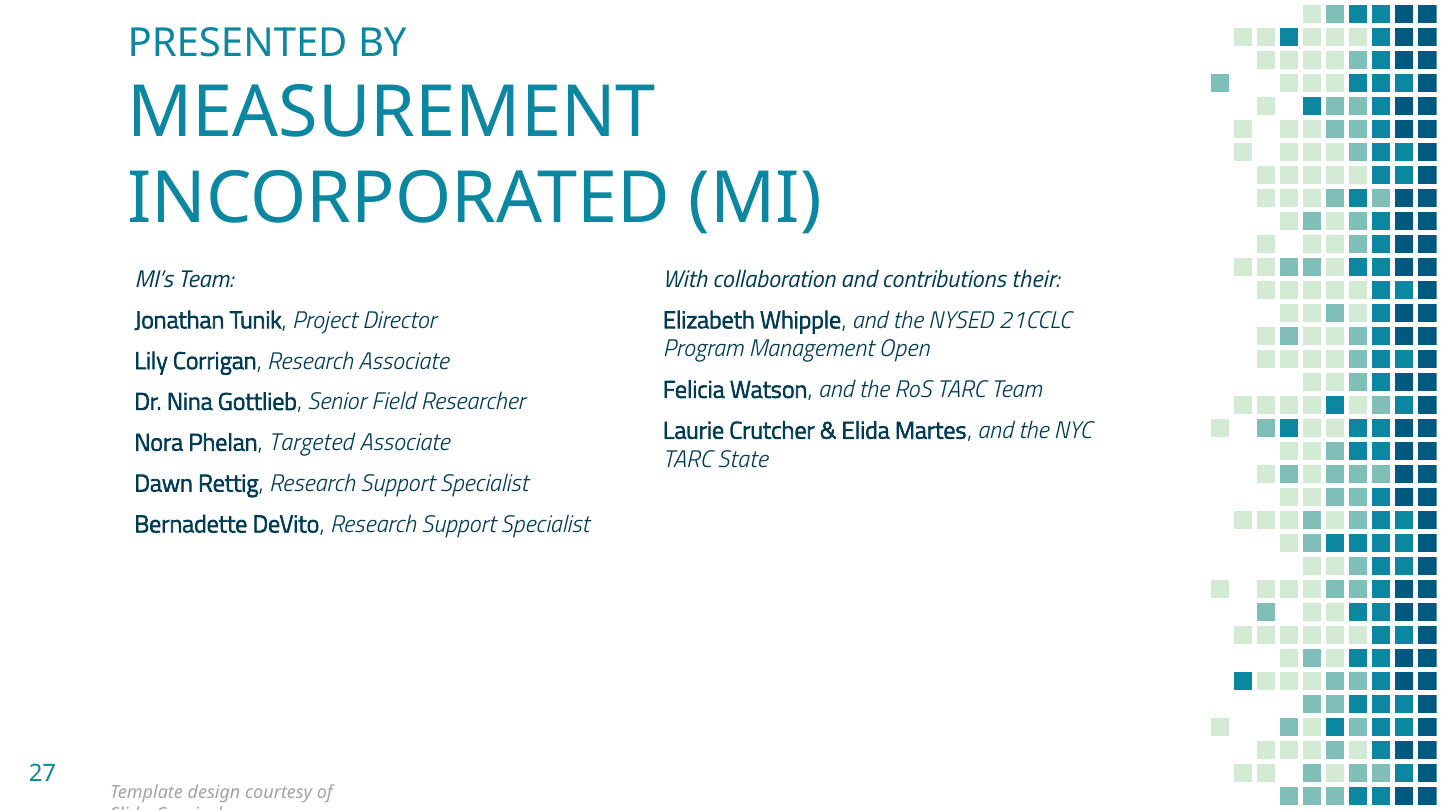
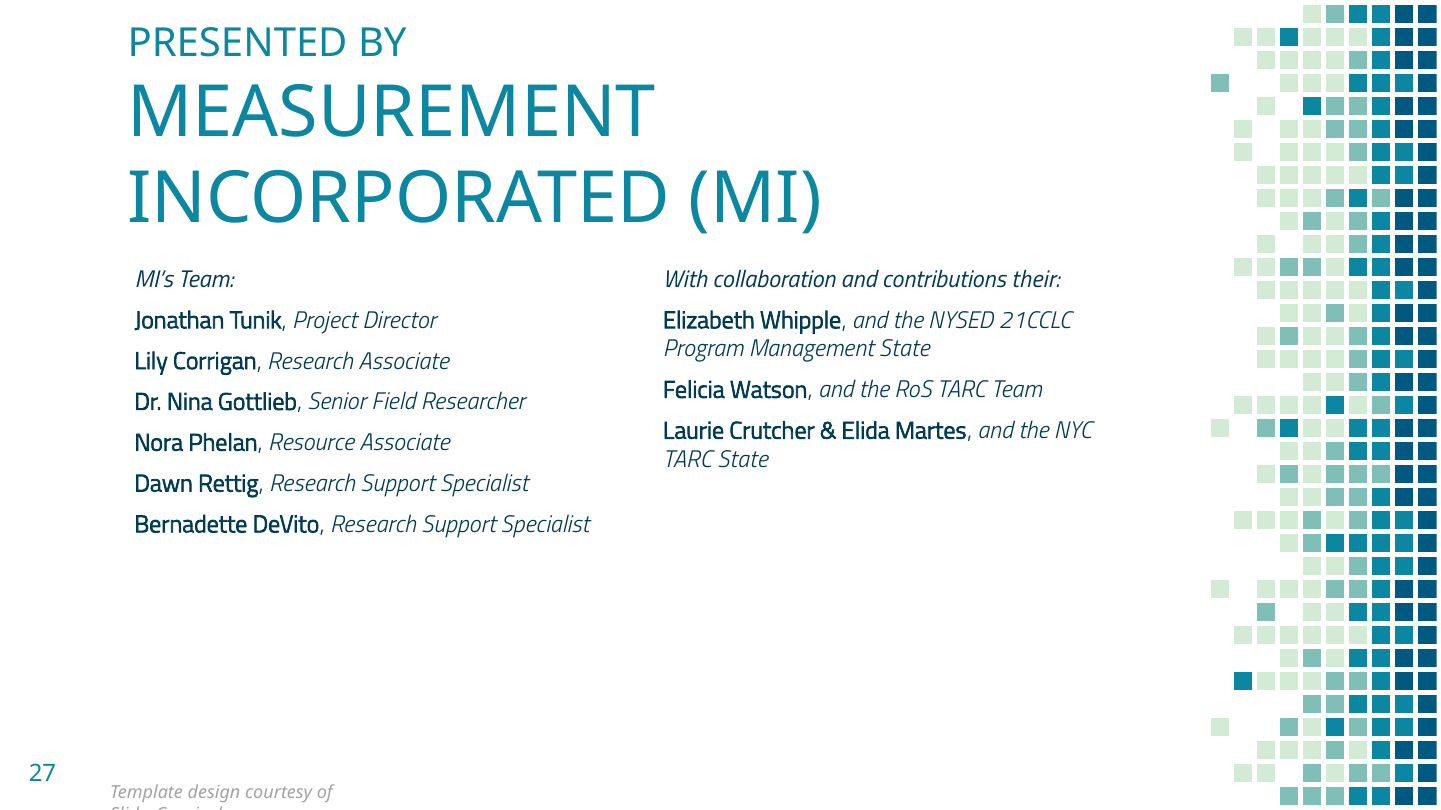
Management Open: Open -> State
Targeted: Targeted -> Resource
